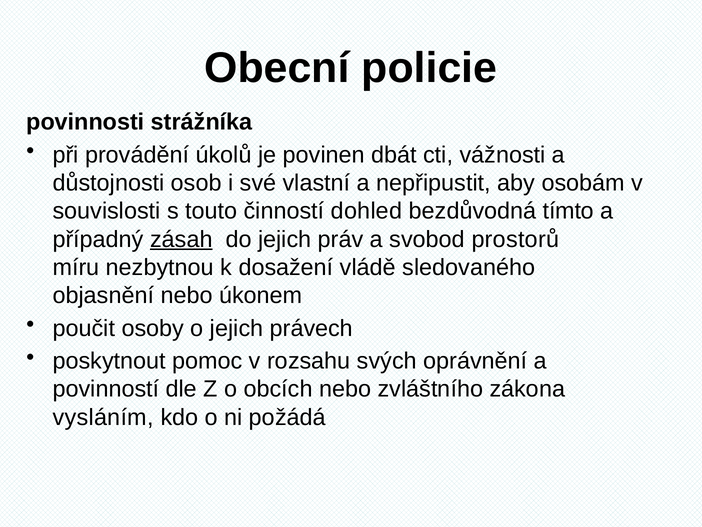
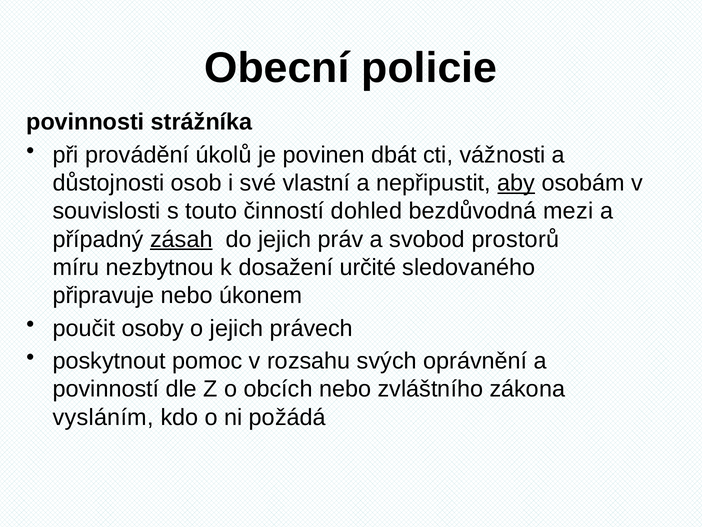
aby underline: none -> present
tímto: tímto -> mezi
vládě: vládě -> určité
objasnění: objasnění -> připravuje
